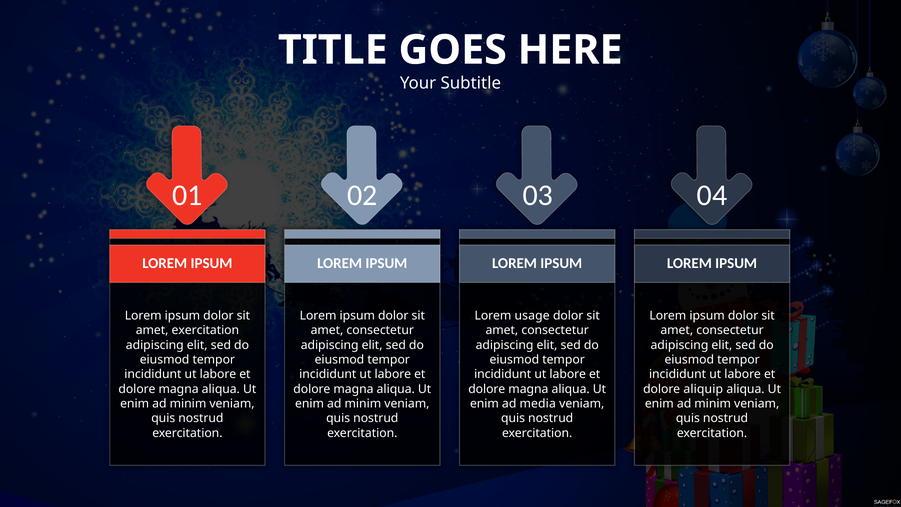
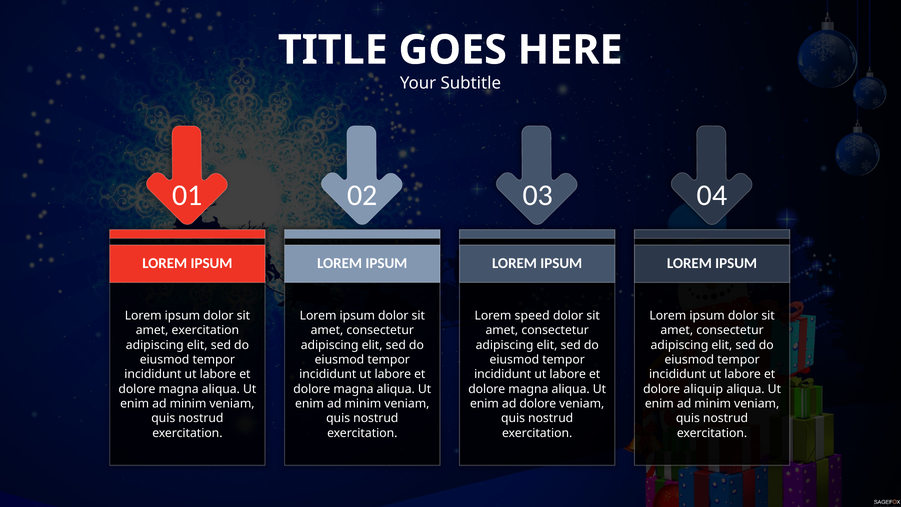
usage: usage -> speed
ad media: media -> dolore
